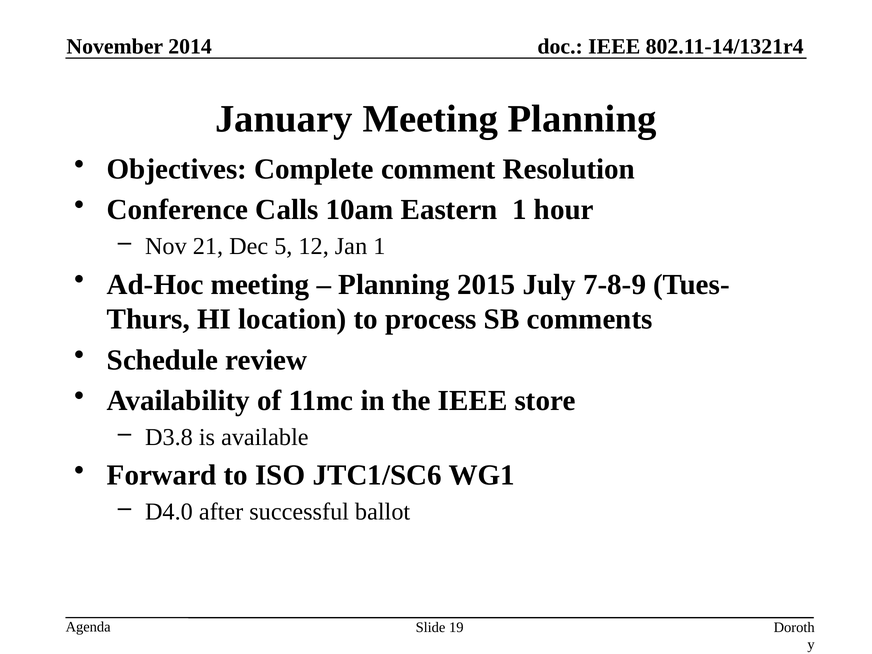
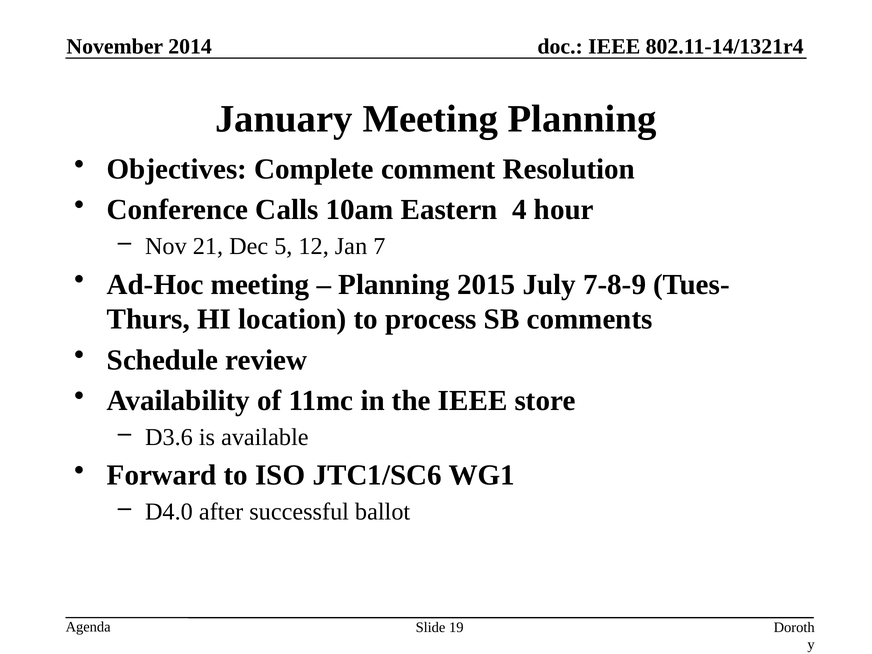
Eastern 1: 1 -> 4
Jan 1: 1 -> 7
D3.8: D3.8 -> D3.6
